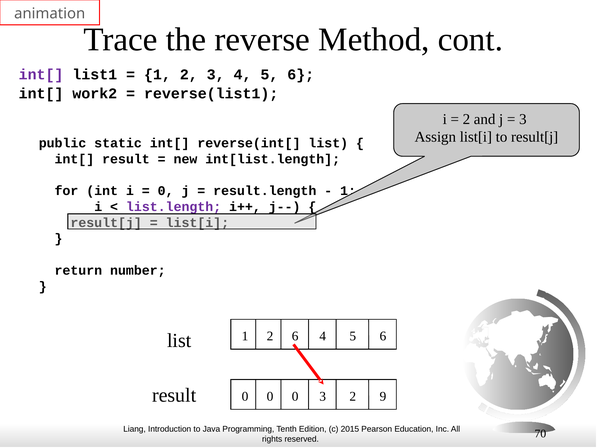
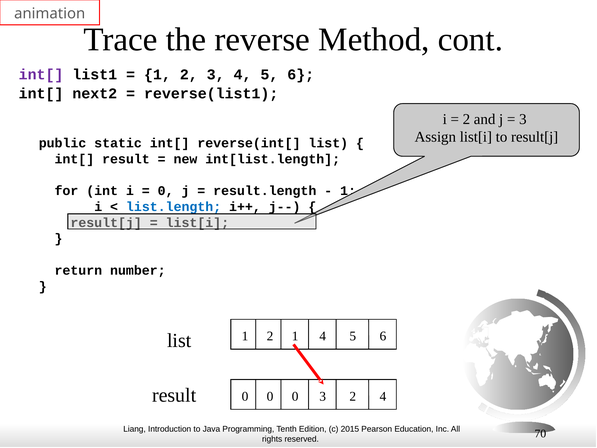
work2: work2 -> next2
list.length colour: purple -> blue
2 6: 6 -> 1
2 9: 9 -> 4
